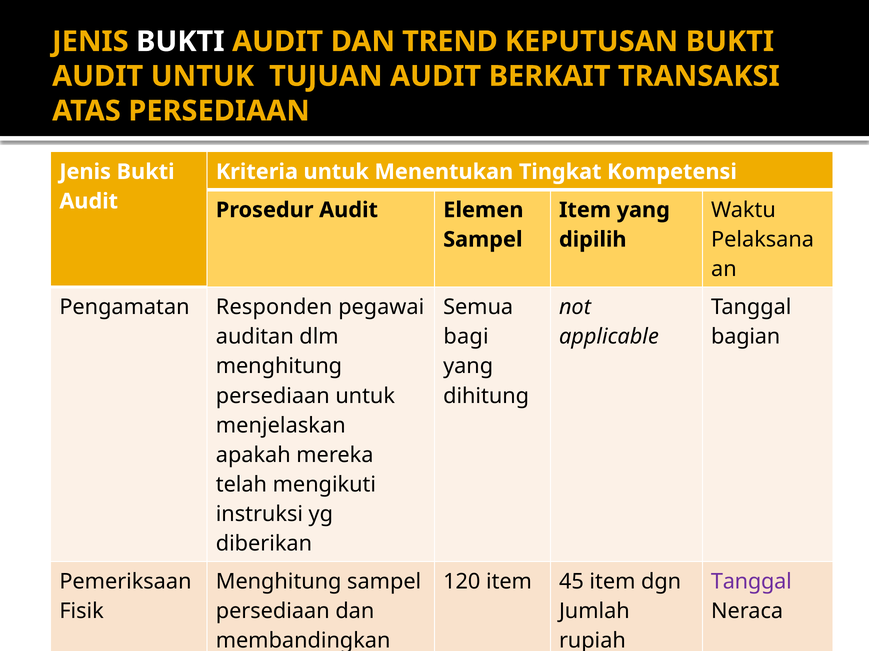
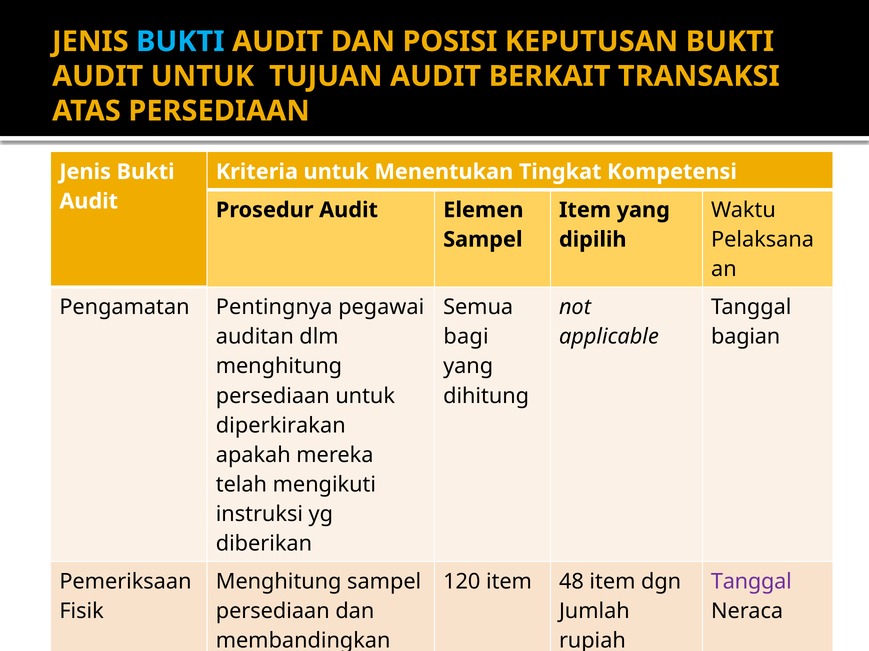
BUKTI at (180, 42) colour: white -> light blue
TREND: TREND -> POSISI
Responden: Responden -> Pentingnya
menjelaskan: menjelaskan -> diperkirakan
45: 45 -> 48
